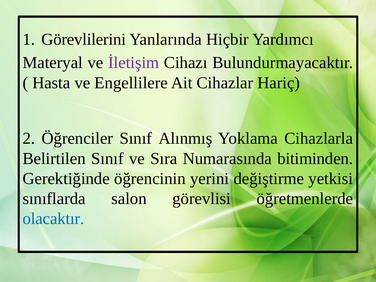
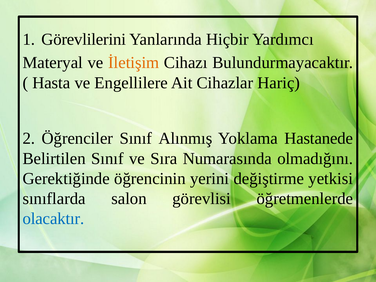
İletişim colour: purple -> orange
Cihazlarla: Cihazlarla -> Hastanede
bitiminden: bitiminden -> olmadığını
